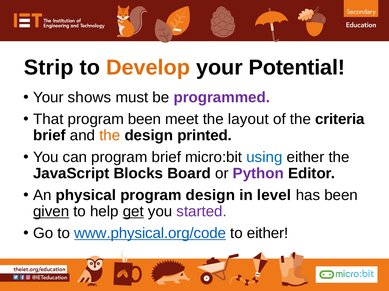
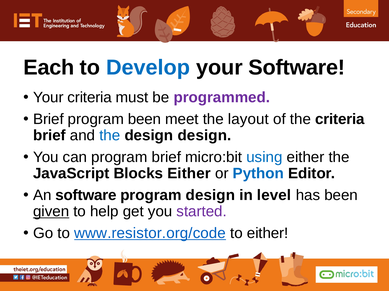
Strip: Strip -> Each
Develop colour: orange -> blue
your Potential: Potential -> Software
Your shows: shows -> criteria
That at (48, 119): That -> Brief
the at (110, 136) colour: orange -> blue
design printed: printed -> design
Blocks Board: Board -> Either
Python colour: purple -> blue
An physical: physical -> software
get underline: present -> none
www.physical.org/code: www.physical.org/code -> www.resistor.org/code
